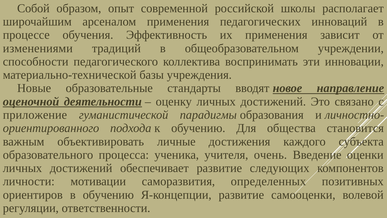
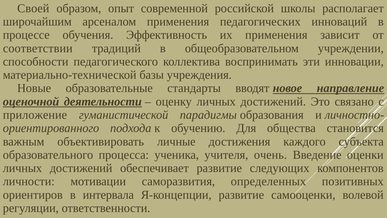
Собой: Собой -> Своей
изменениями: изменениями -> соответствии
в обучению: обучению -> интервала
